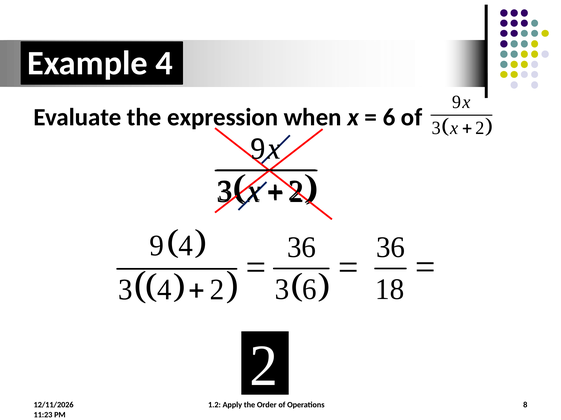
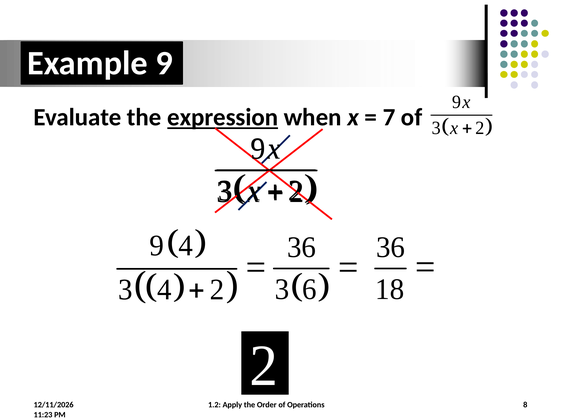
Example 4: 4 -> 9
expression underline: none -> present
6 at (389, 118): 6 -> 7
